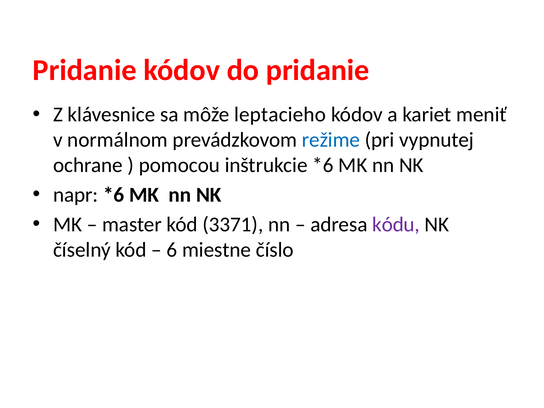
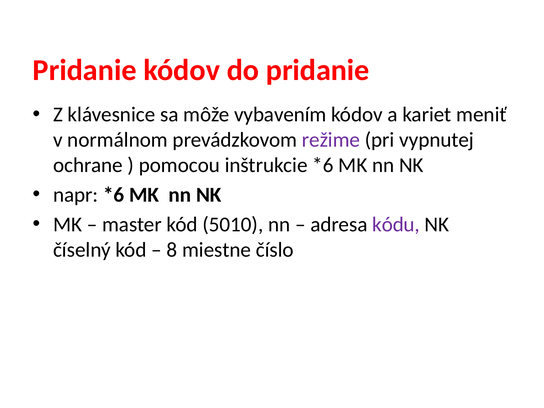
leptacieho: leptacieho -> vybavením
režime colour: blue -> purple
3371: 3371 -> 5010
6: 6 -> 8
